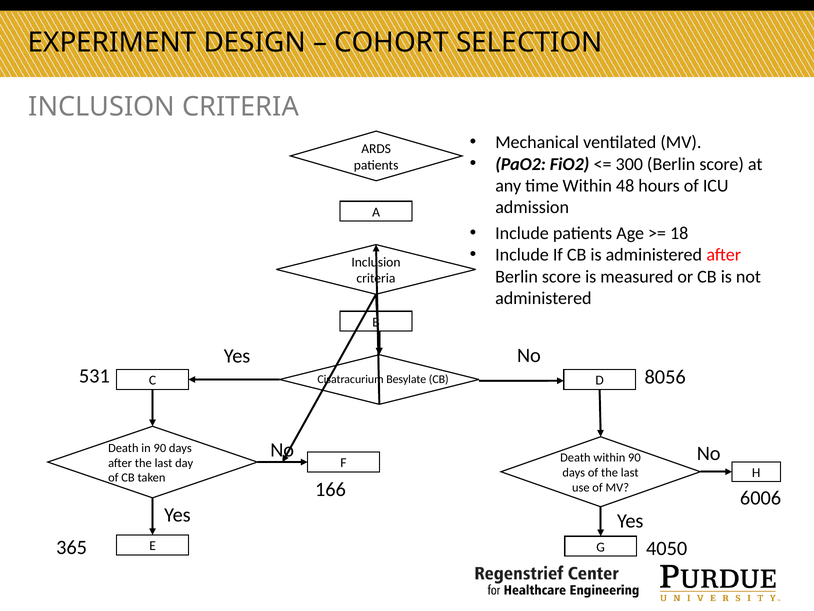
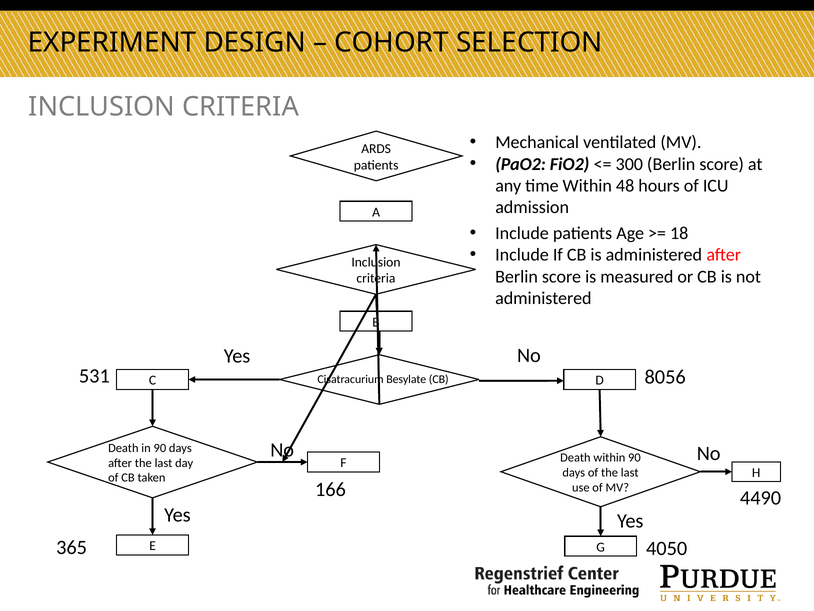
6006: 6006 -> 4490
